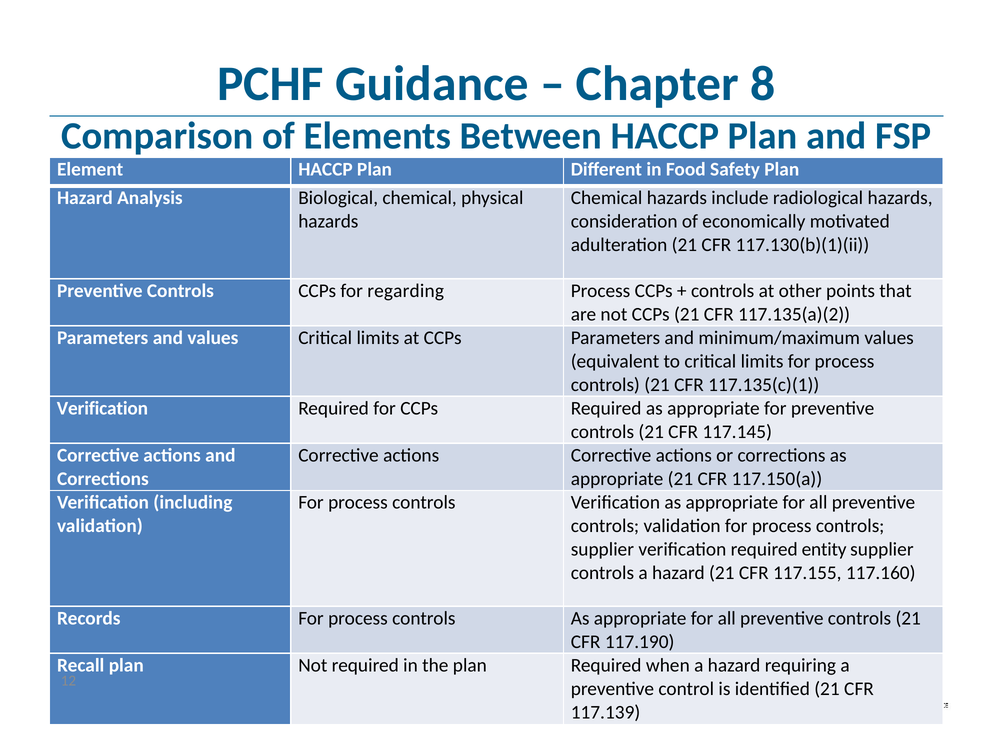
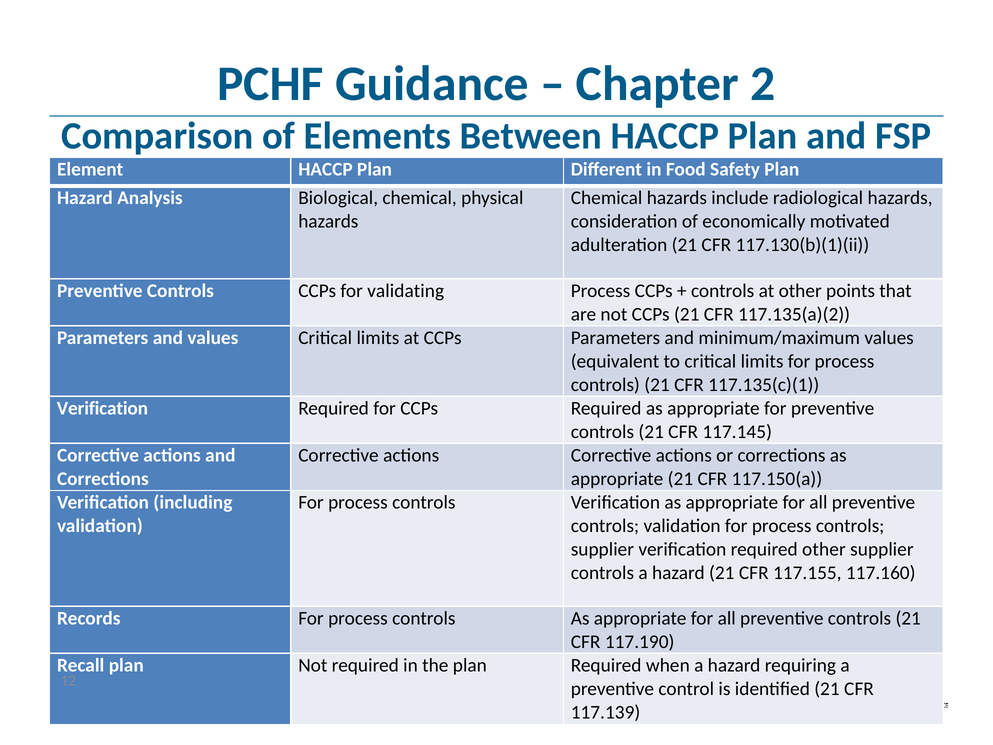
8: 8 -> 2
regarding: regarding -> validating
required entity: entity -> other
